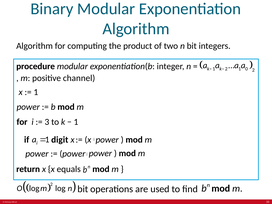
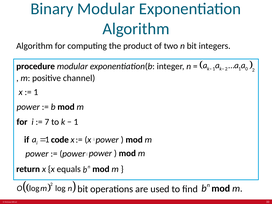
3: 3 -> 7
digit: digit -> code
